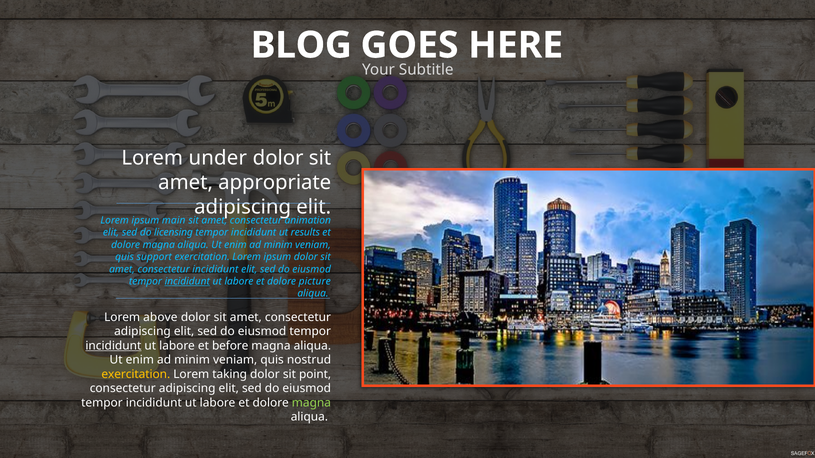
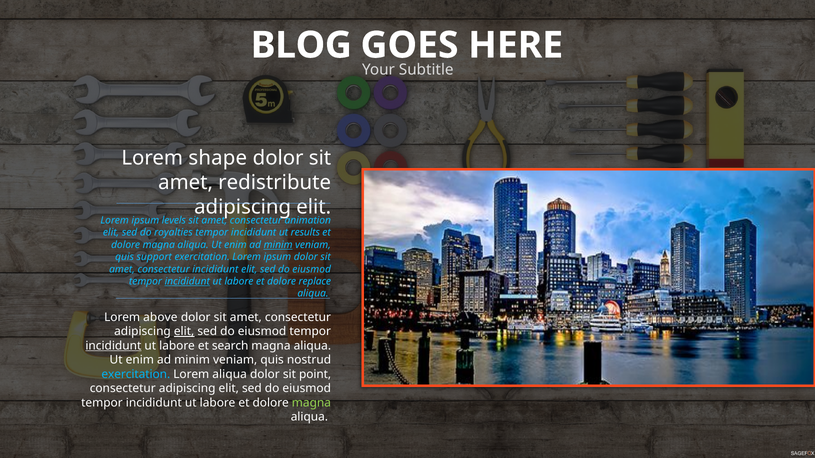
under: under -> shape
appropriate: appropriate -> redistribute
main: main -> levels
licensing: licensing -> royalties
minim at (278, 245) underline: none -> present
picture: picture -> replace
elit at (184, 332) underline: none -> present
before: before -> search
exercitation at (136, 375) colour: yellow -> light blue
Lorem taking: taking -> aliqua
